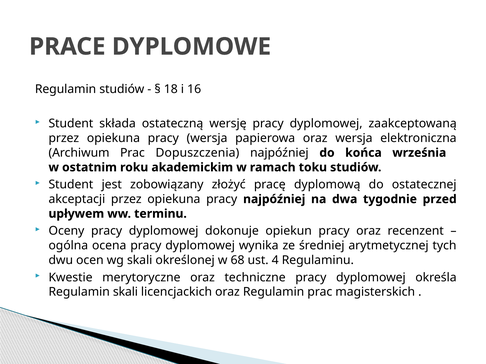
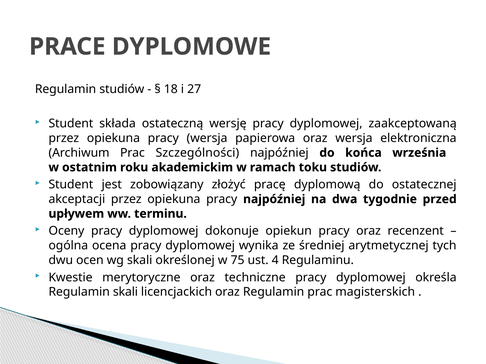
16: 16 -> 27
Dopuszczenia: Dopuszczenia -> Szczególności
68: 68 -> 75
